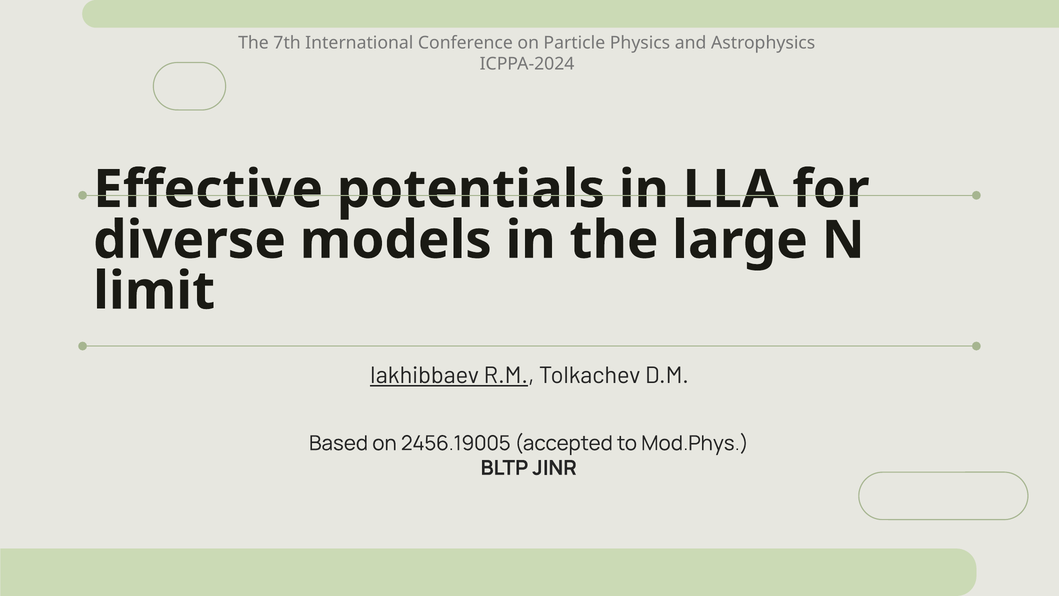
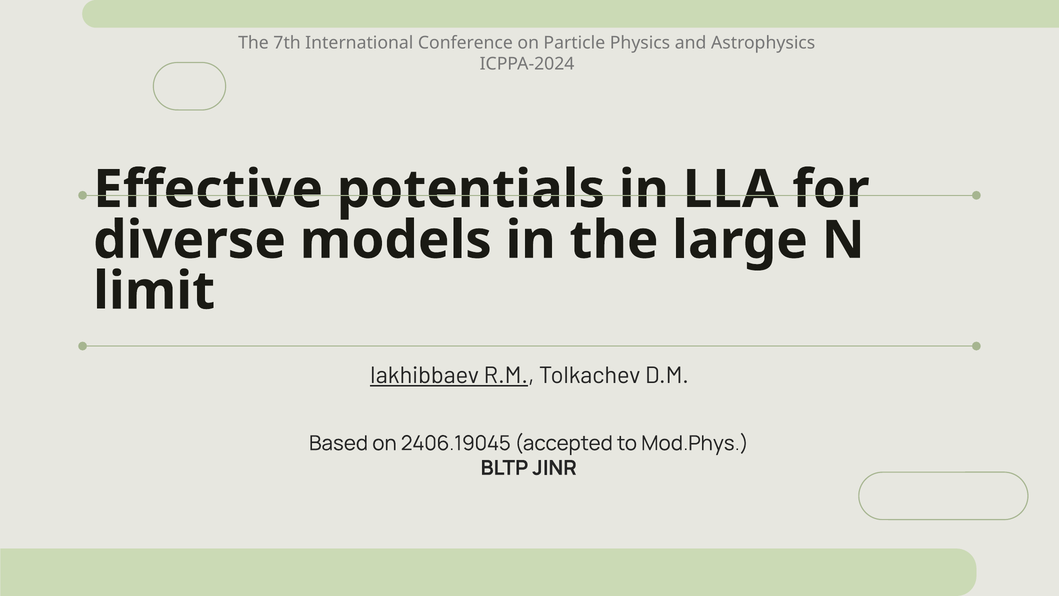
2456.19005: 2456.19005 -> 2406.19045
